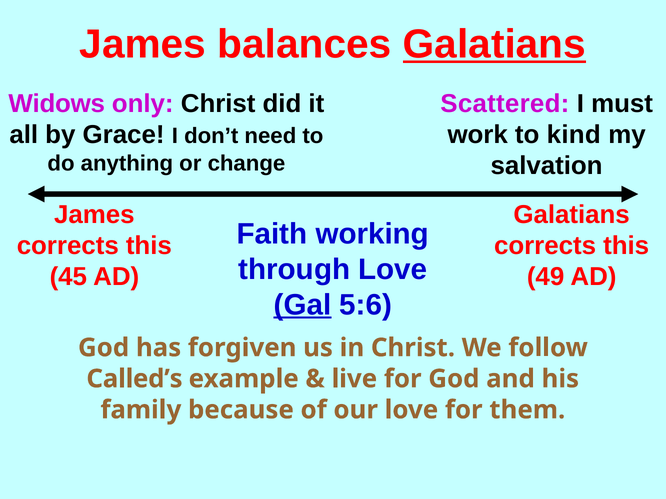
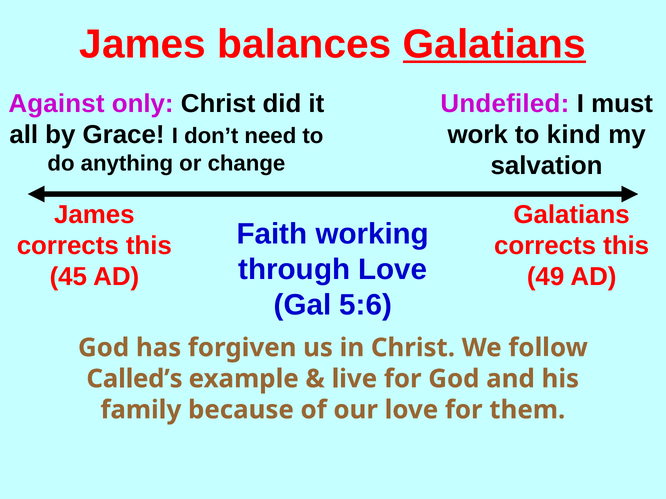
Widows: Widows -> Against
Scattered: Scattered -> Undefiled
Gal underline: present -> none
